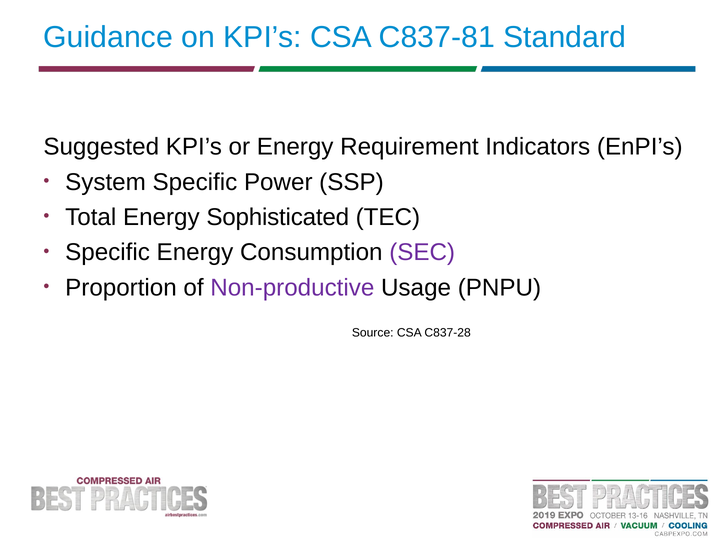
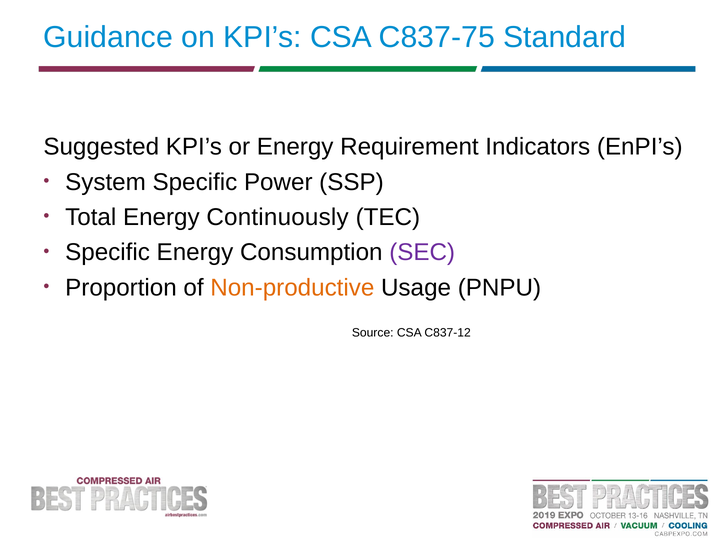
C837-81: C837-81 -> C837-75
Sophisticated: Sophisticated -> Continuously
Non-productive colour: purple -> orange
C837-28: C837-28 -> C837-12
